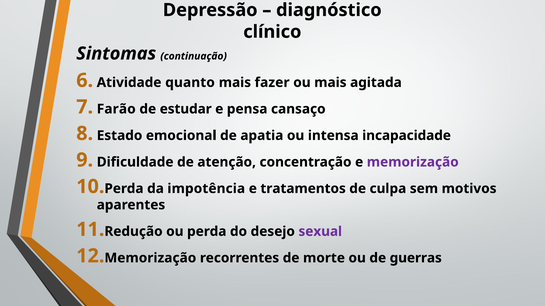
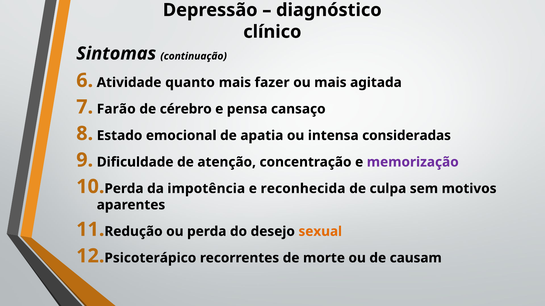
estudar: estudar -> cérebro
incapacidade: incapacidade -> consideradas
tratamentos: tratamentos -> reconhecida
sexual colour: purple -> orange
Memorização at (150, 258): Memorização -> Psicoterápico
guerras: guerras -> causam
